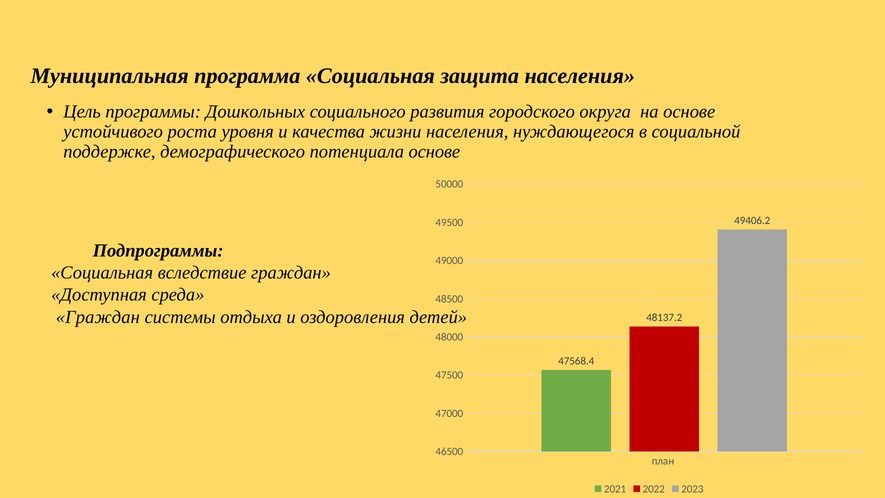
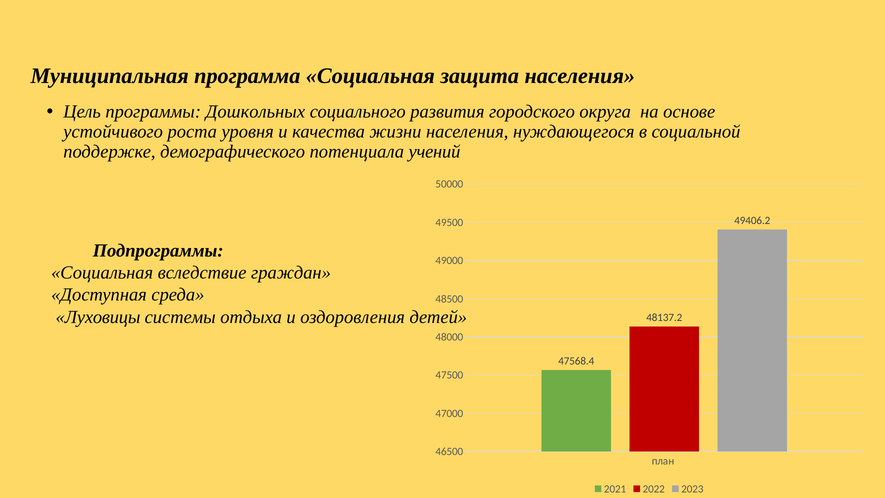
потенциала основе: основе -> учений
Граждан at (98, 317): Граждан -> Луховицы
